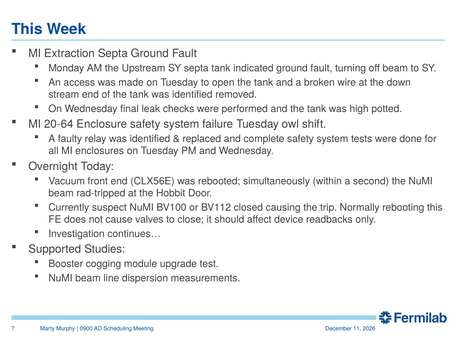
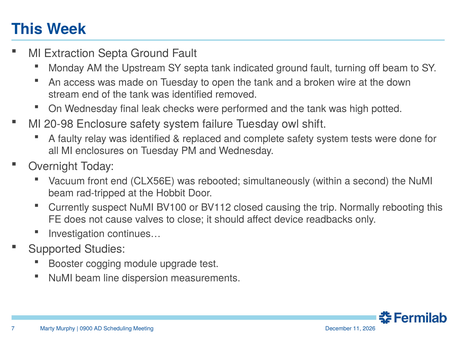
20-64: 20-64 -> 20-98
